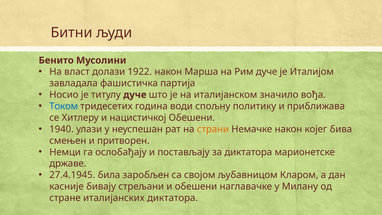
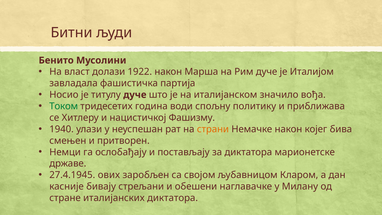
Током colour: blue -> green
нацистичкој Обешени: Обешени -> Фашизму
била: била -> ових
